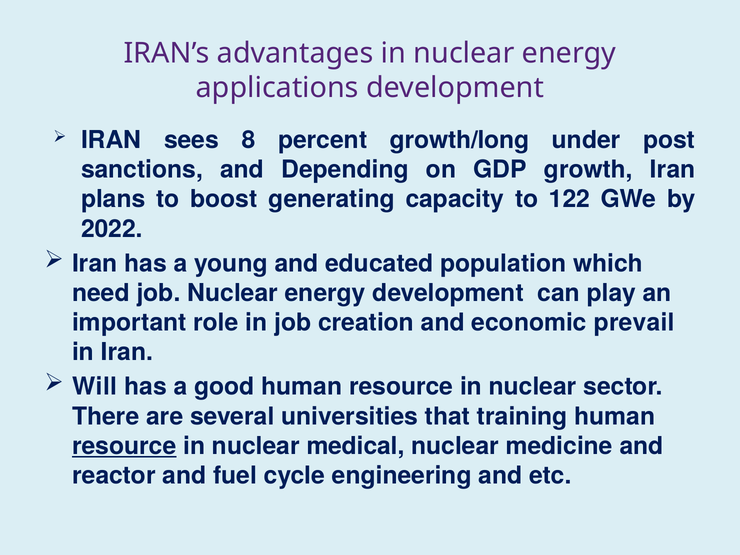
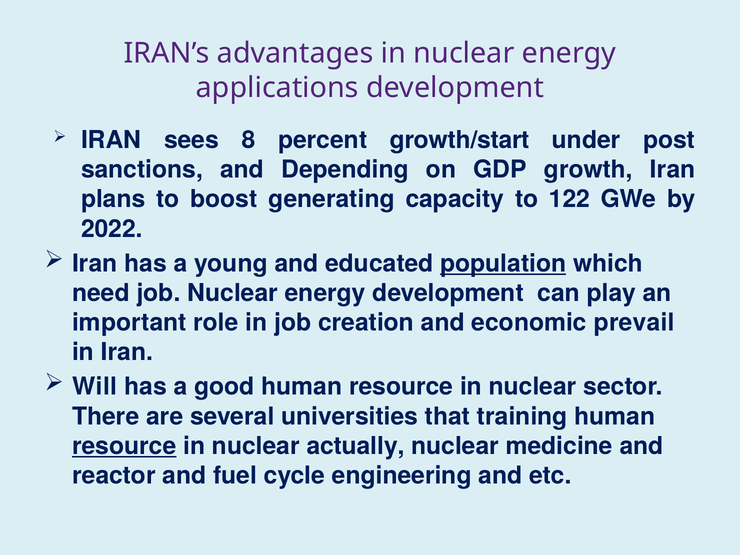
growth/long: growth/long -> growth/start
population underline: none -> present
medical: medical -> actually
